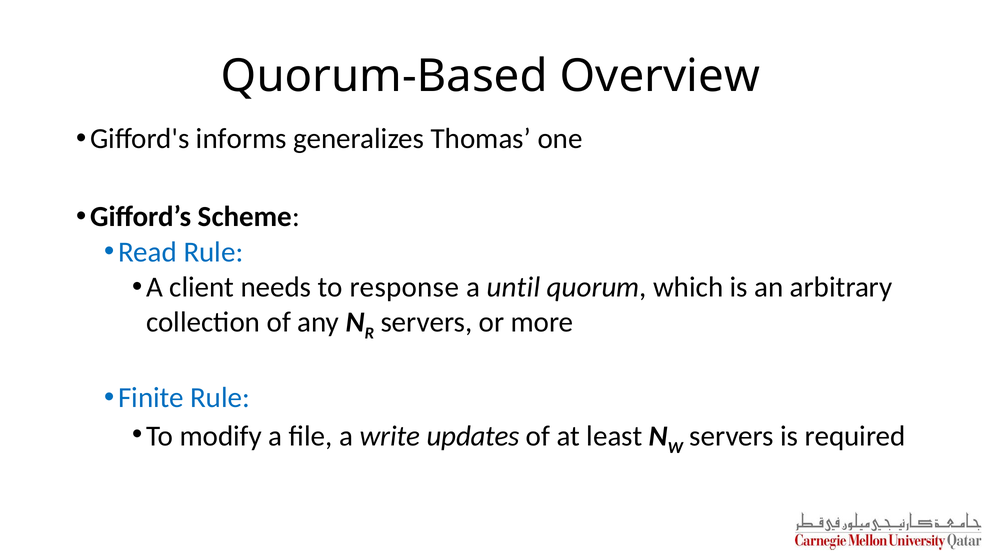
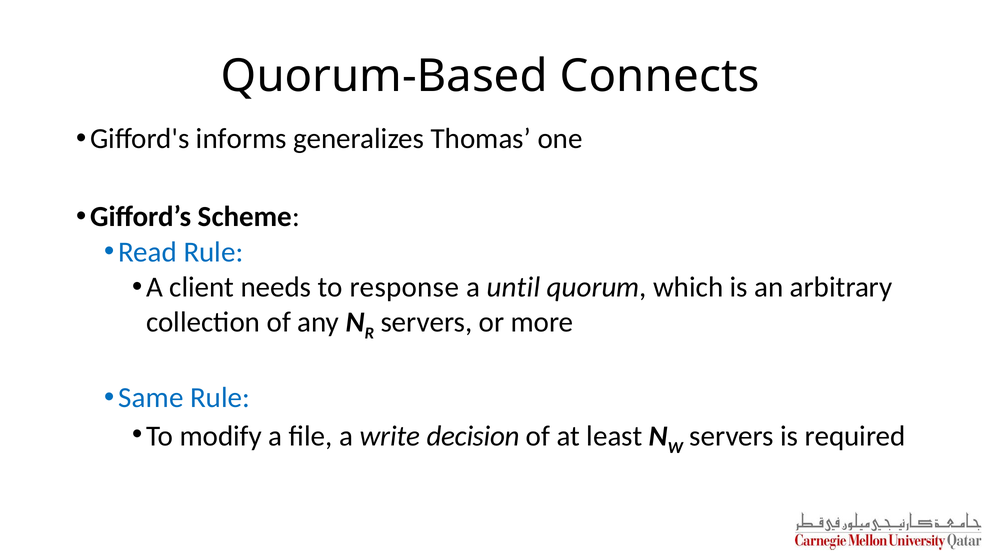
Overview: Overview -> Connects
Finite: Finite -> Same
updates: updates -> decision
